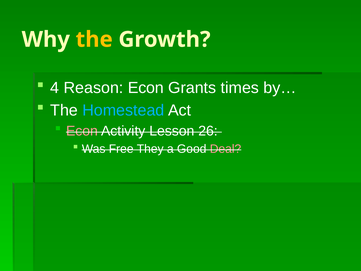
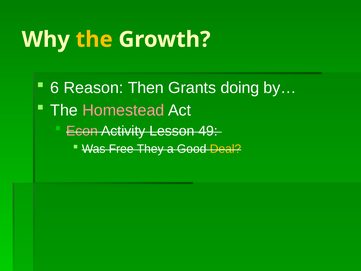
4: 4 -> 6
Reason Econ: Econ -> Then
times: times -> doing
Homestead colour: light blue -> pink
26: 26 -> 49
Deal colour: pink -> yellow
